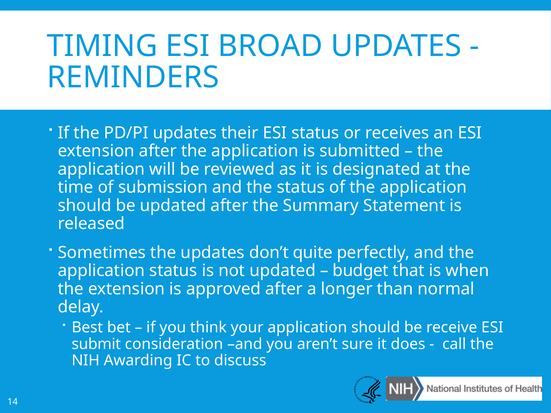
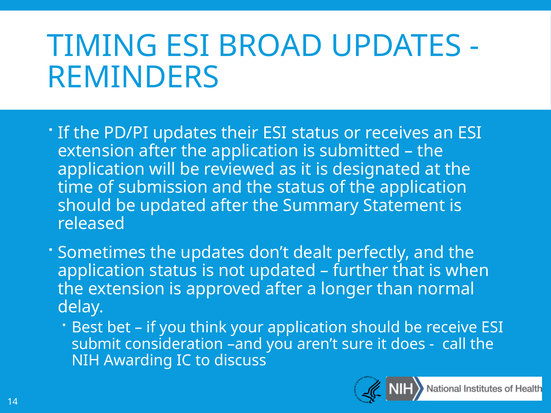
quite: quite -> dealt
budget: budget -> further
